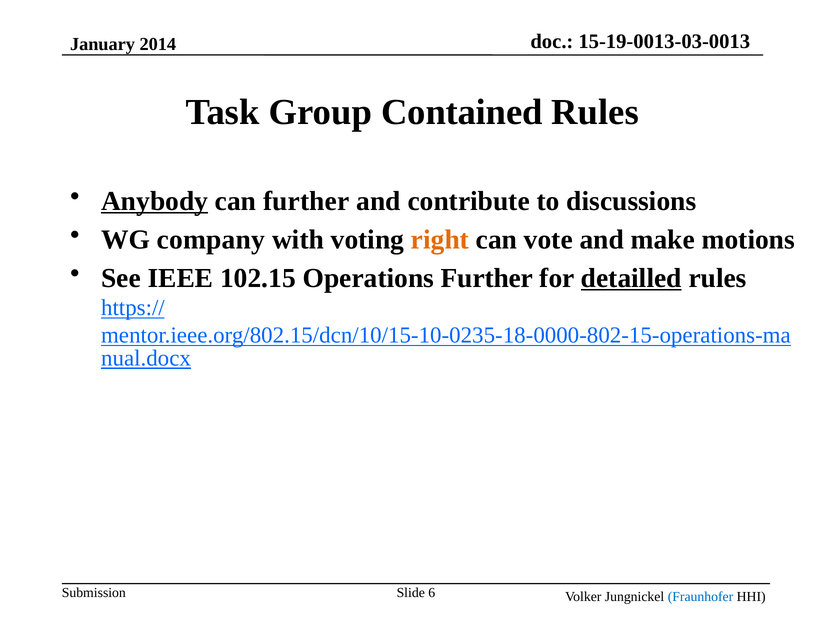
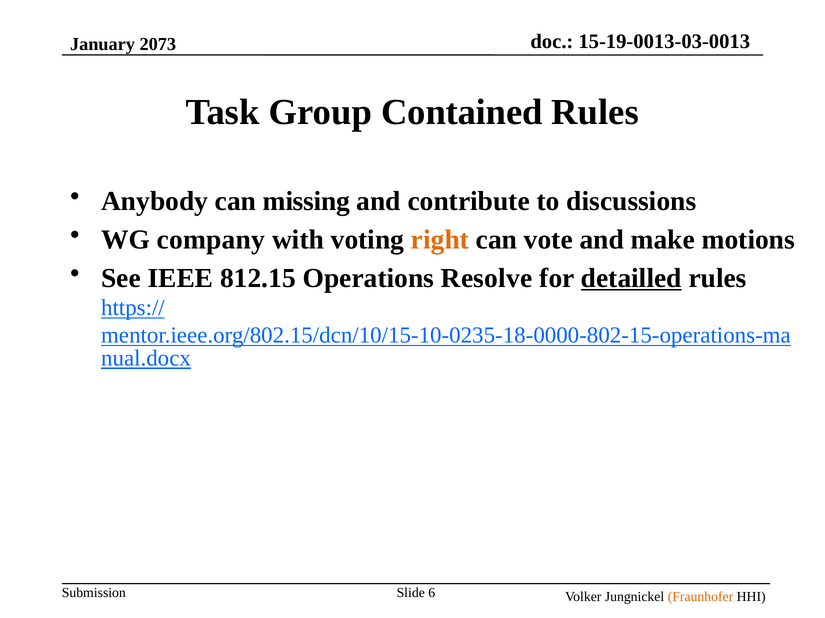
2014: 2014 -> 2073
Anybody underline: present -> none
can further: further -> missing
102.15: 102.15 -> 812.15
Operations Further: Further -> Resolve
Fraunhofer colour: blue -> orange
